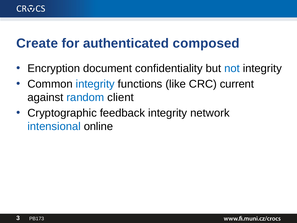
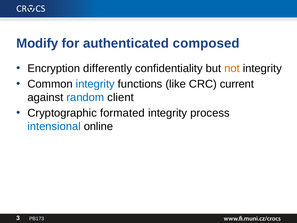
Create: Create -> Modify
document: document -> differently
not colour: blue -> orange
feedback: feedback -> formated
network: network -> process
